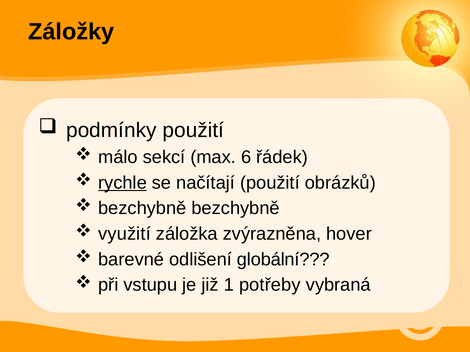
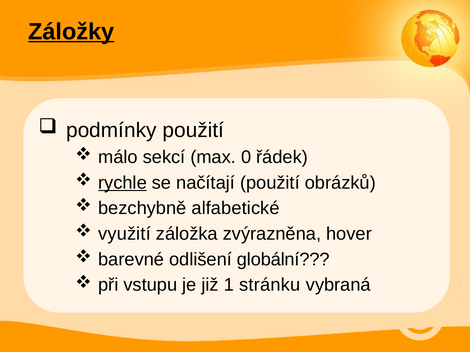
Záložky underline: none -> present
6: 6 -> 0
bezchybně bezchybně: bezchybně -> alfabetické
potřeby: potřeby -> stránku
